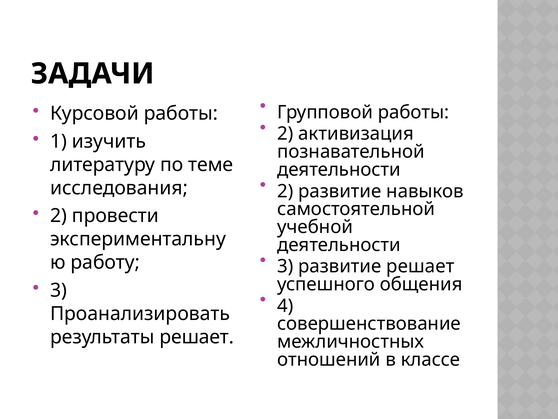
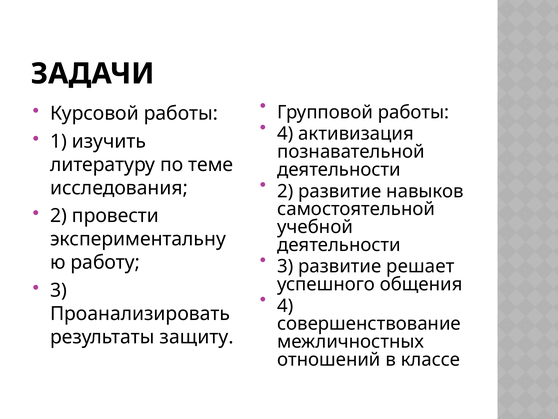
2 at (285, 134): 2 -> 4
результаты решает: решает -> защиту
